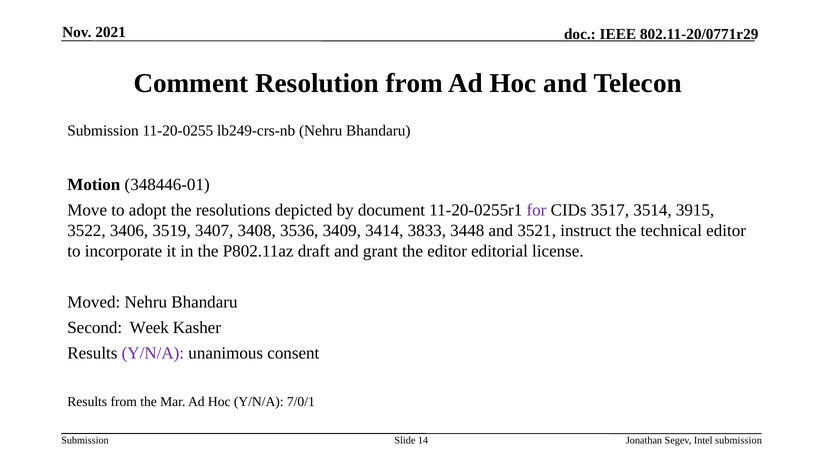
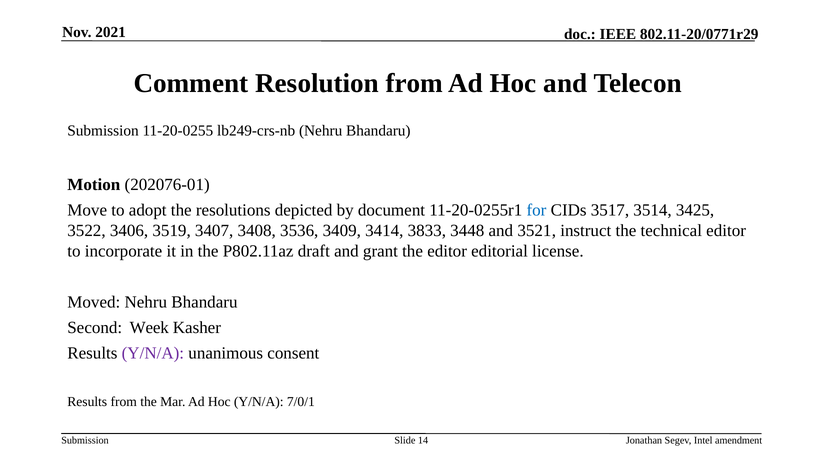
348446-01: 348446-01 -> 202076-01
for colour: purple -> blue
3915: 3915 -> 3425
Intel submission: submission -> amendment
